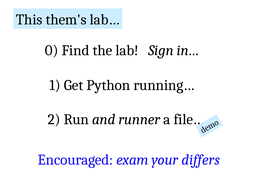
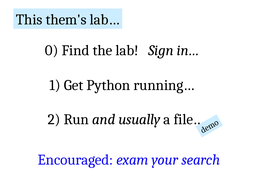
runner: runner -> usually
differs: differs -> search
